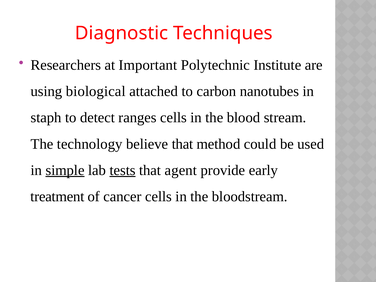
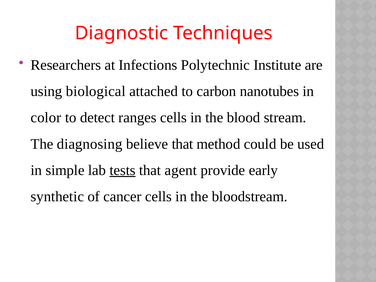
Important: Important -> Infections
staph: staph -> color
technology: technology -> diagnosing
simple underline: present -> none
treatment: treatment -> synthetic
